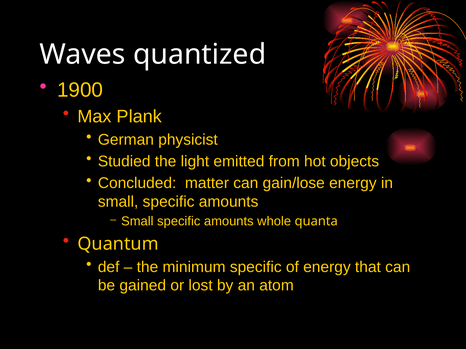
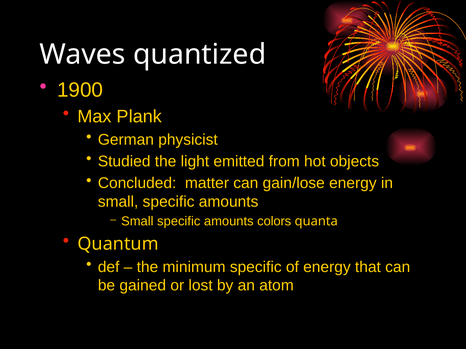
whole: whole -> colors
